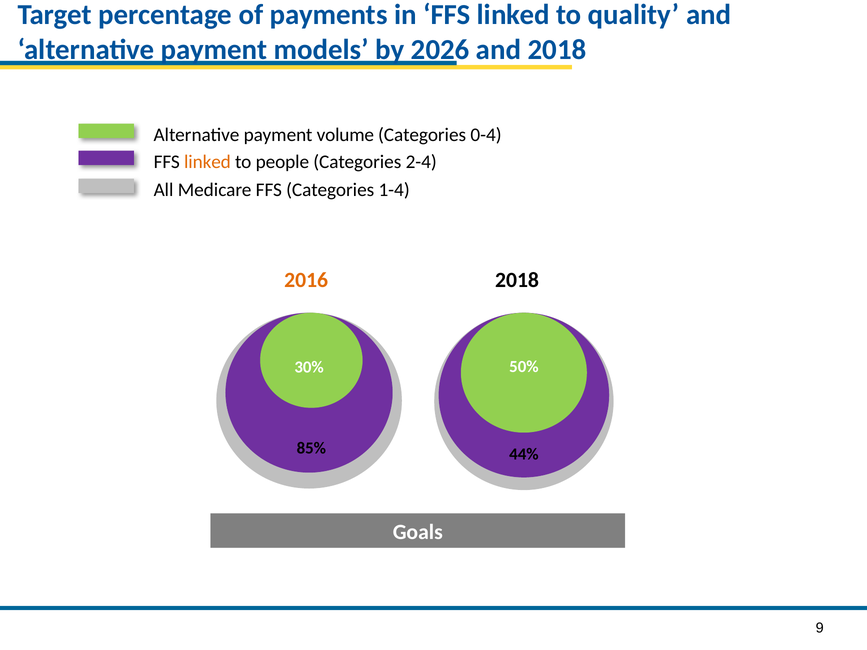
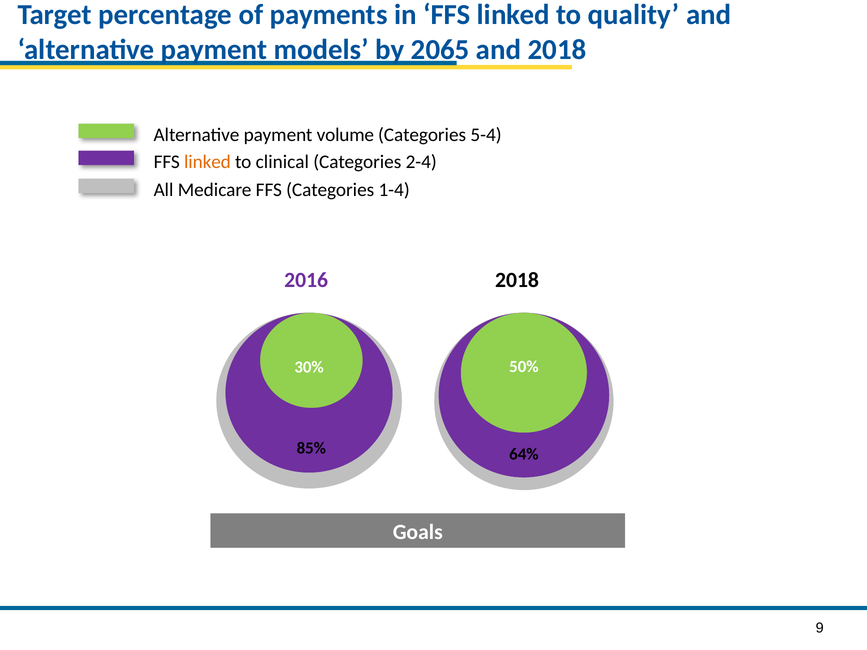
2026: 2026 -> 2065
0-4: 0-4 -> 5-4
people: people -> clinical
2016 colour: orange -> purple
44%: 44% -> 64%
